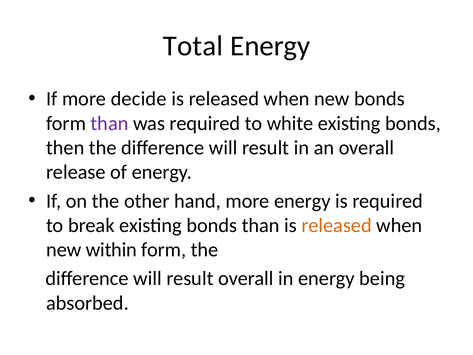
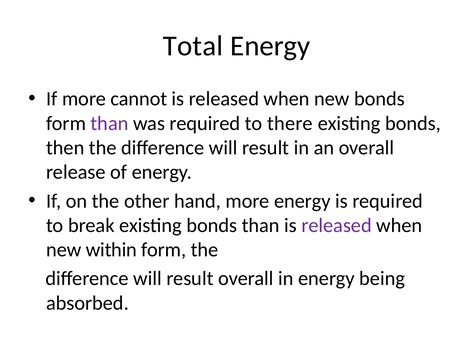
decide: decide -> cannot
white: white -> there
released at (337, 225) colour: orange -> purple
